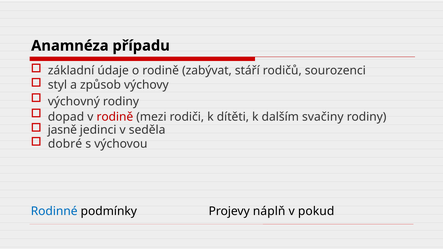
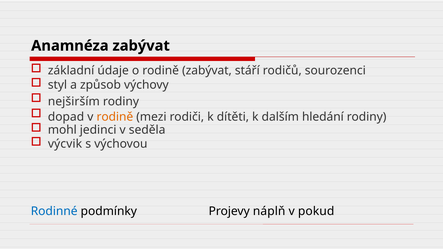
Anamnéza případu: případu -> zabývat
výchovný: výchovný -> nejširším
rodině at (115, 117) colour: red -> orange
svačiny: svačiny -> hledání
jasně: jasně -> mohl
dobré: dobré -> výcvik
